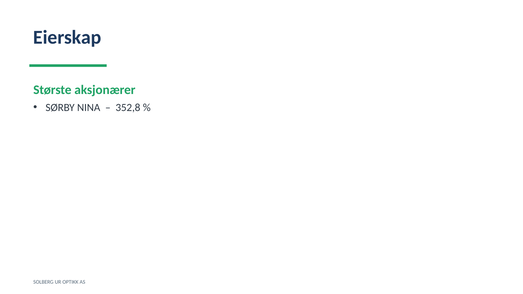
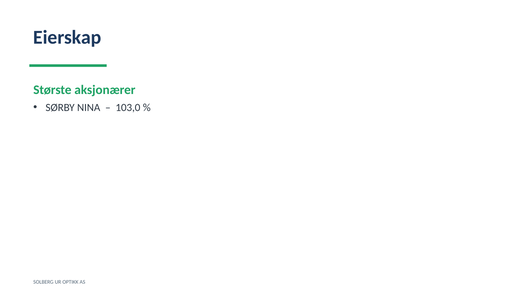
352,8: 352,8 -> 103,0
